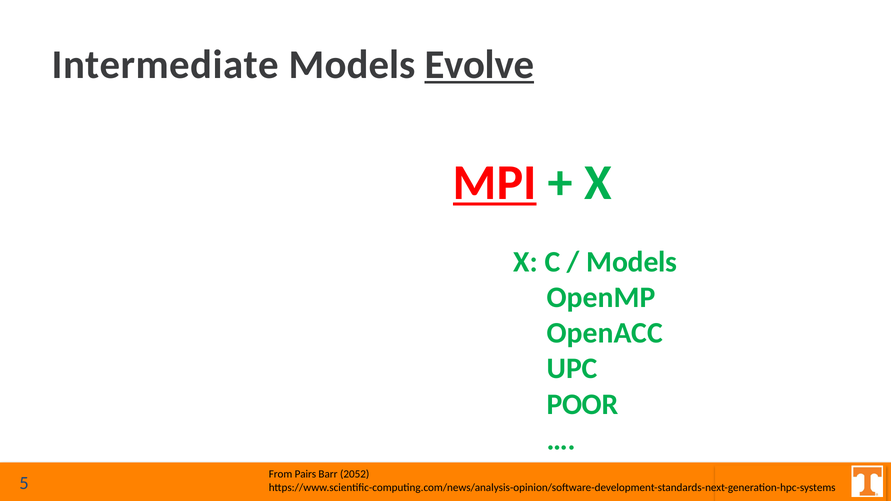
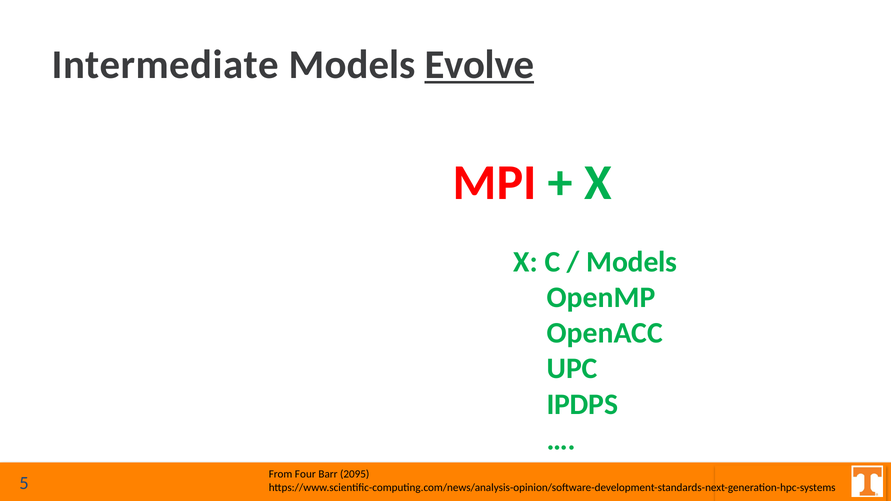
MPI underline: present -> none
POOR: POOR -> IPDPS
Pairs: Pairs -> Four
2052: 2052 -> 2095
